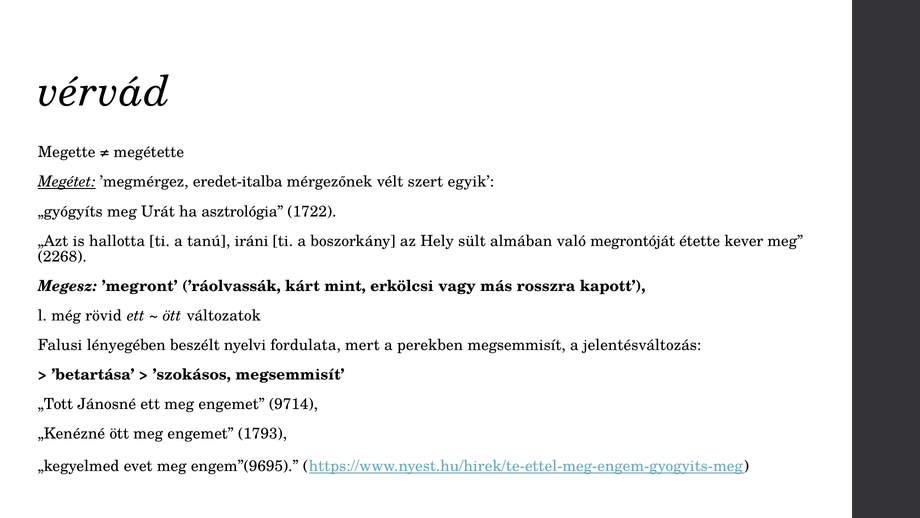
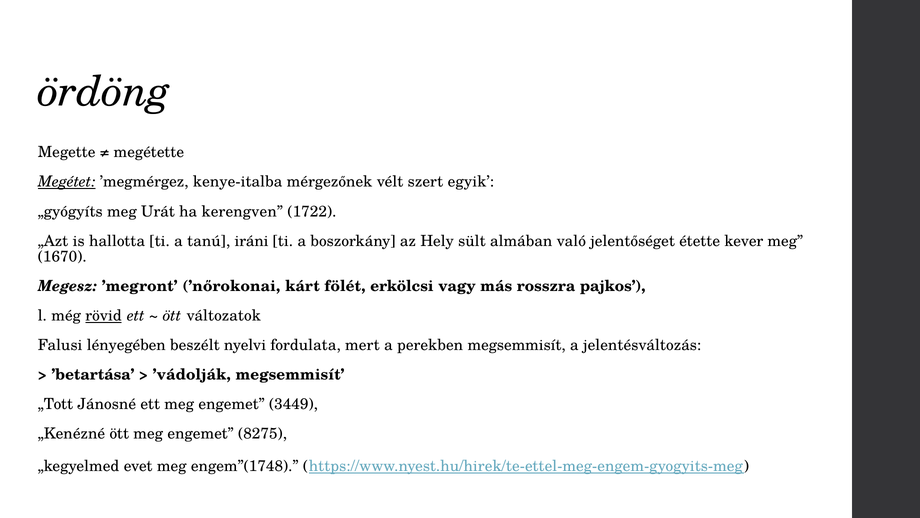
vérvád: vérvád -> ördöng
eredet-italba: eredet-italba -> kenye-italba
asztrológia: asztrológia -> kerengven
megrontóját: megrontóját -> jelentőséget
2268: 2268 -> 1670
’ráolvassák: ’ráolvassák -> ’nőrokonai
mint: mint -> fölét
kapott: kapott -> pajkos
rövid underline: none -> present
’szokásos: ’szokásos -> ’vádolják
9714: 9714 -> 3449
1793: 1793 -> 8275
engem”(9695: engem”(9695 -> engem”(1748
